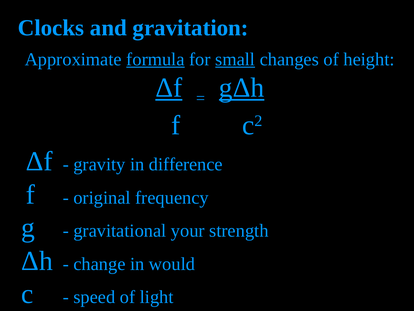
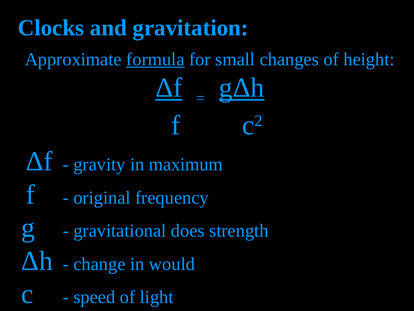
small underline: present -> none
difference: difference -> maximum
your: your -> does
